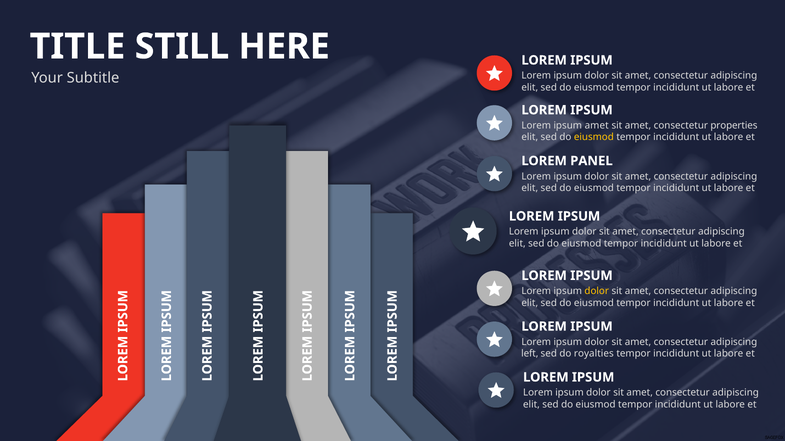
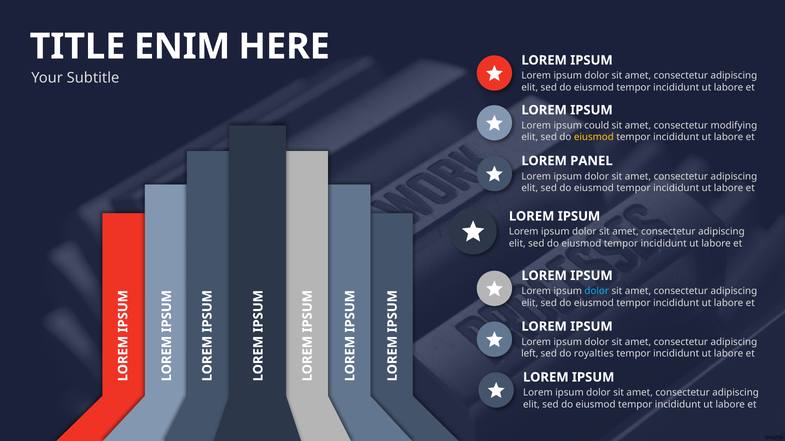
STILL: STILL -> ENIM
ipsum amet: amet -> could
properties: properties -> modifying
dolor at (597, 291) colour: yellow -> light blue
